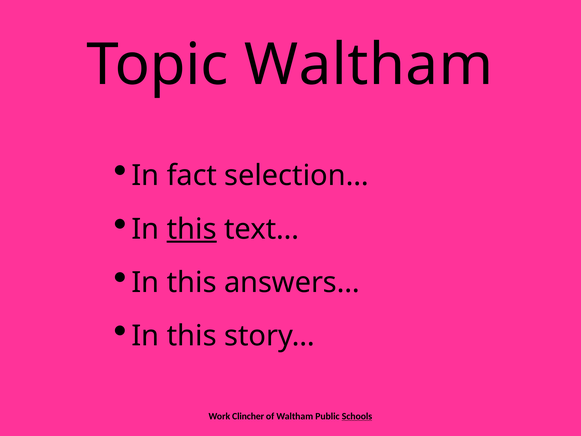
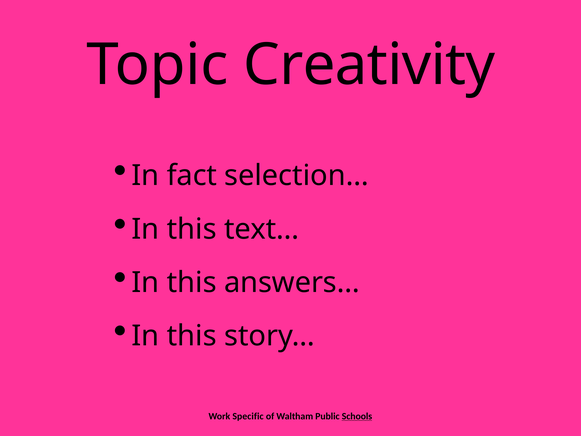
Topic Waltham: Waltham -> Creativity
this at (192, 229) underline: present -> none
Clincher: Clincher -> Specific
